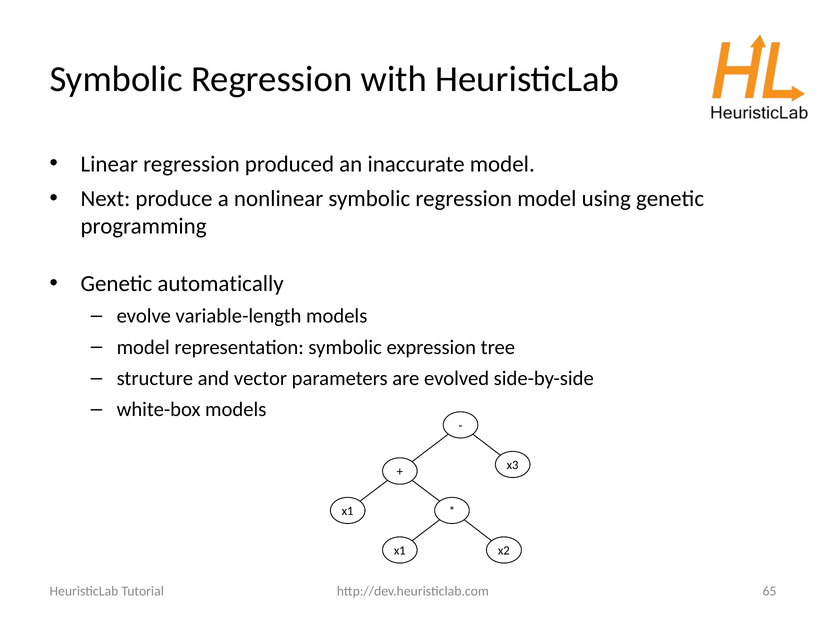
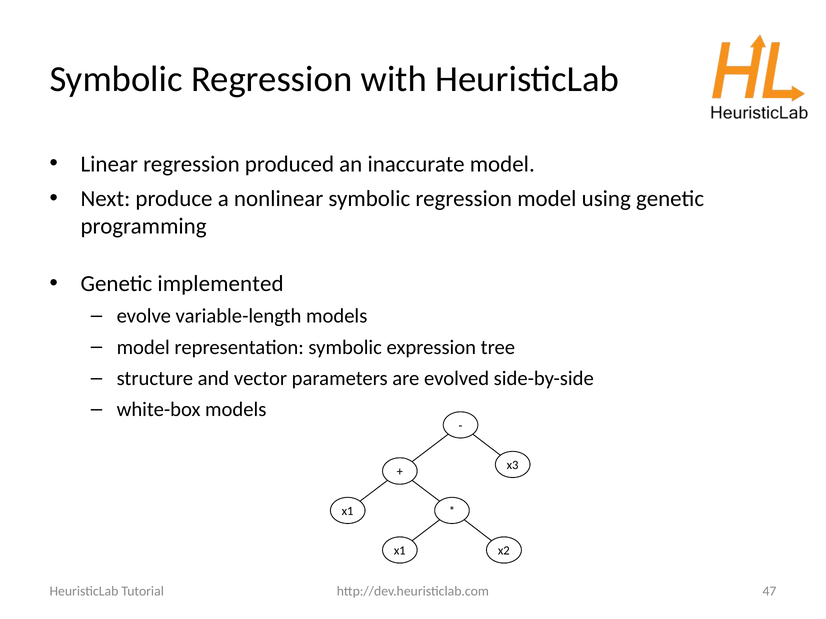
automatically: automatically -> implemented
65: 65 -> 47
